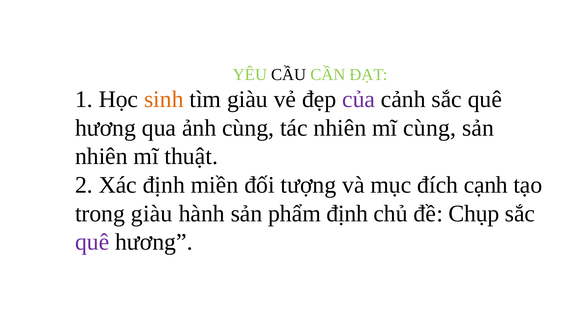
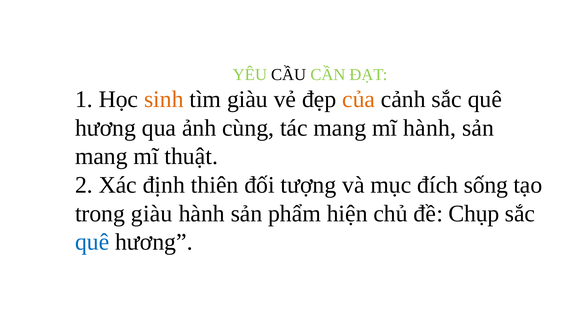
của colour: purple -> orange
tác nhiên: nhiên -> mang
mĩ cùng: cùng -> hành
nhiên at (101, 156): nhiên -> mang
miền: miền -> thiên
cạnh: cạnh -> sống
phẩm định: định -> hiện
quê at (92, 242) colour: purple -> blue
